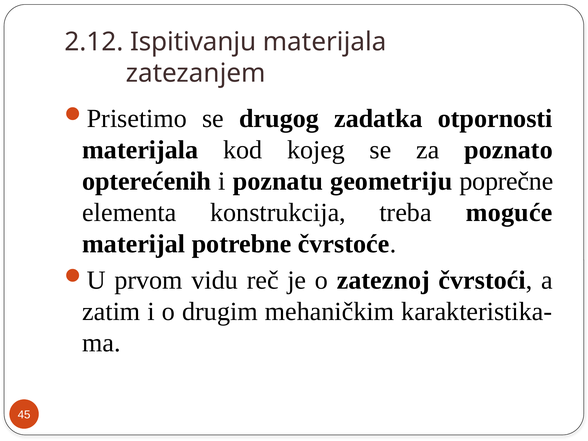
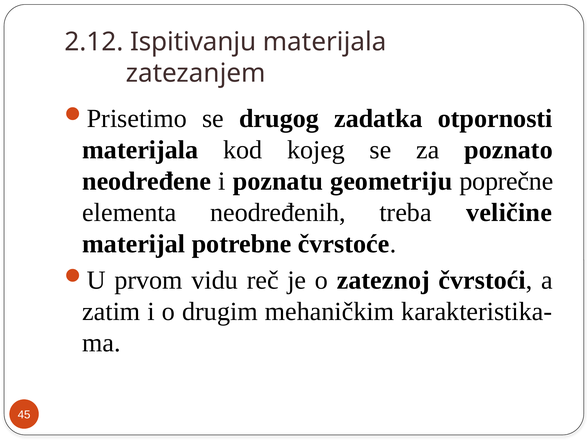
opterećenih: opterećenih -> neodređene
konstrukcija: konstrukcija -> neodređenih
moguće: moguće -> veličine
